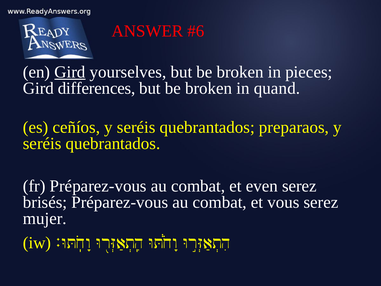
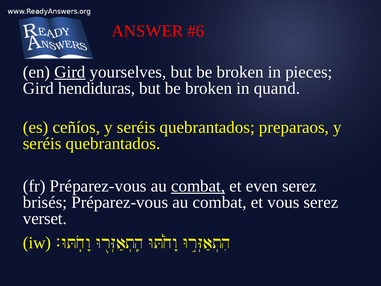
differences: differences -> hendiduras
combat at (198, 186) underline: none -> present
mujer: mujer -> verset
